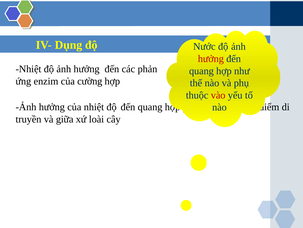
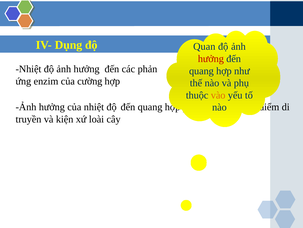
Nước: Nước -> Quan
vào at (218, 95) colour: red -> orange
giữa: giữa -> kiện
